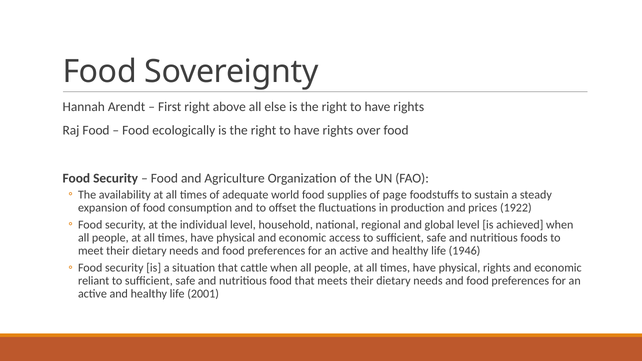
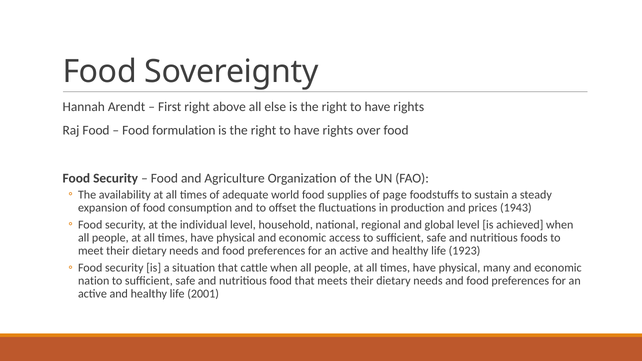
ecologically: ecologically -> formulation
1922: 1922 -> 1943
1946: 1946 -> 1923
physical rights: rights -> many
reliant: reliant -> nation
